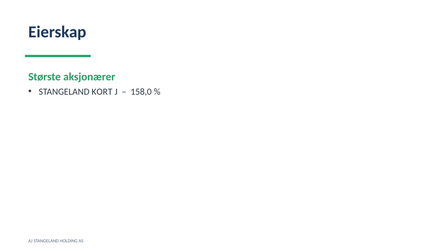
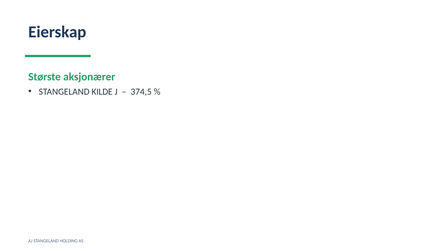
KORT: KORT -> KILDE
158,0: 158,0 -> 374,5
